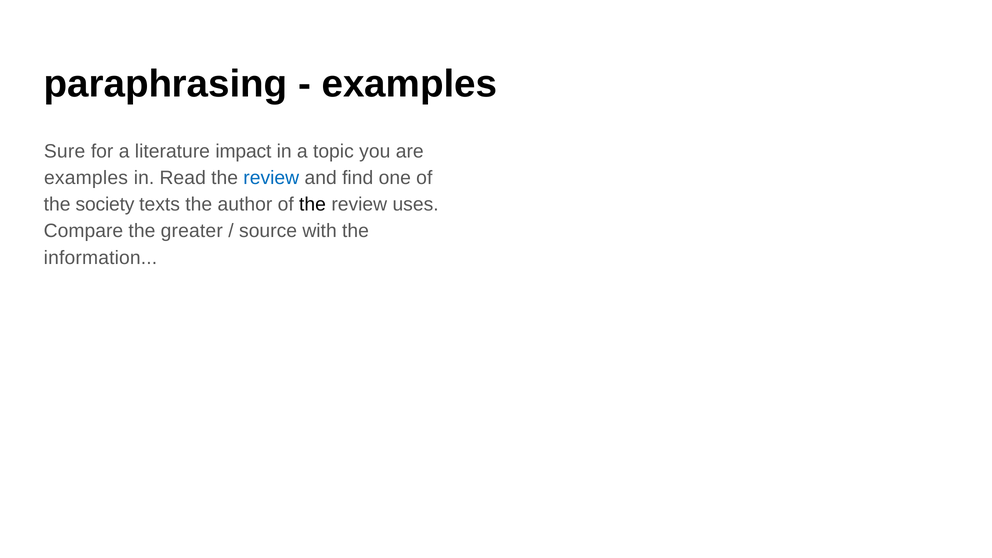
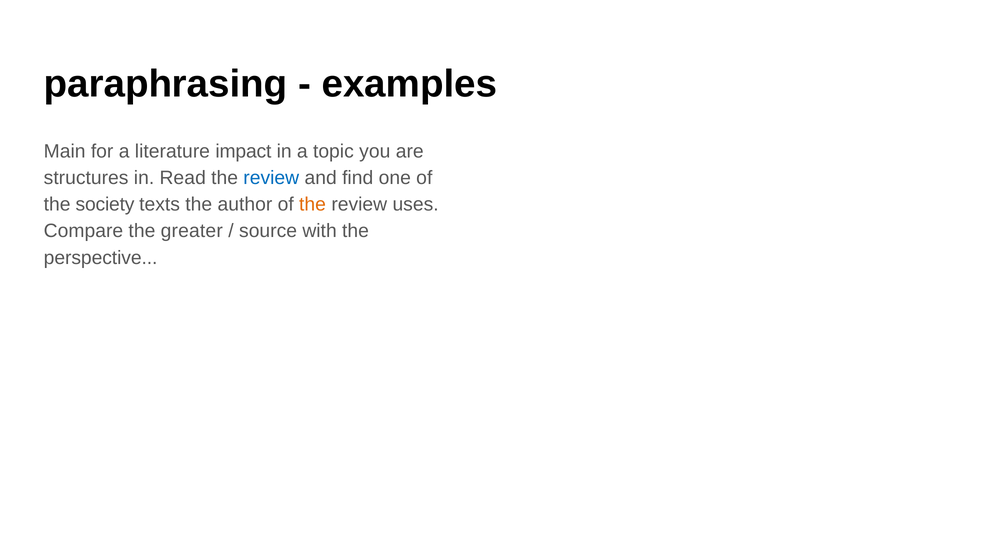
Sure: Sure -> Main
examples at (86, 178): examples -> structures
the at (313, 204) colour: black -> orange
information: information -> perspective
